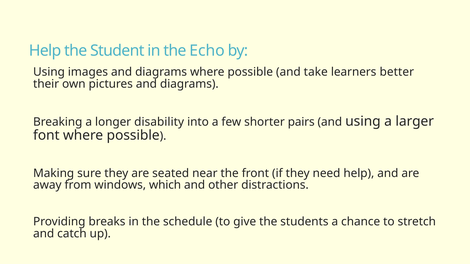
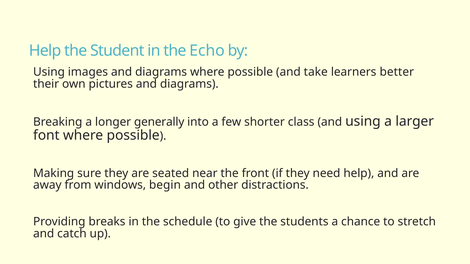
disability: disability -> generally
pairs: pairs -> class
which: which -> begin
